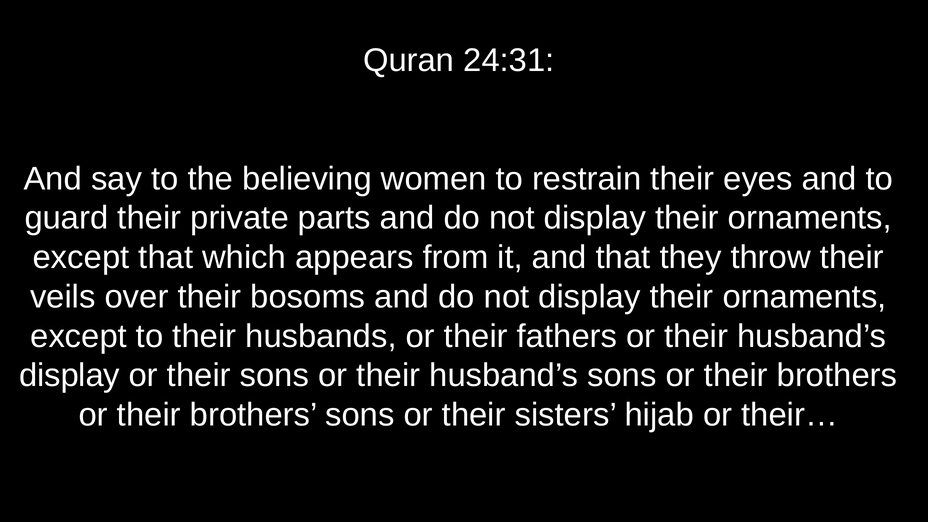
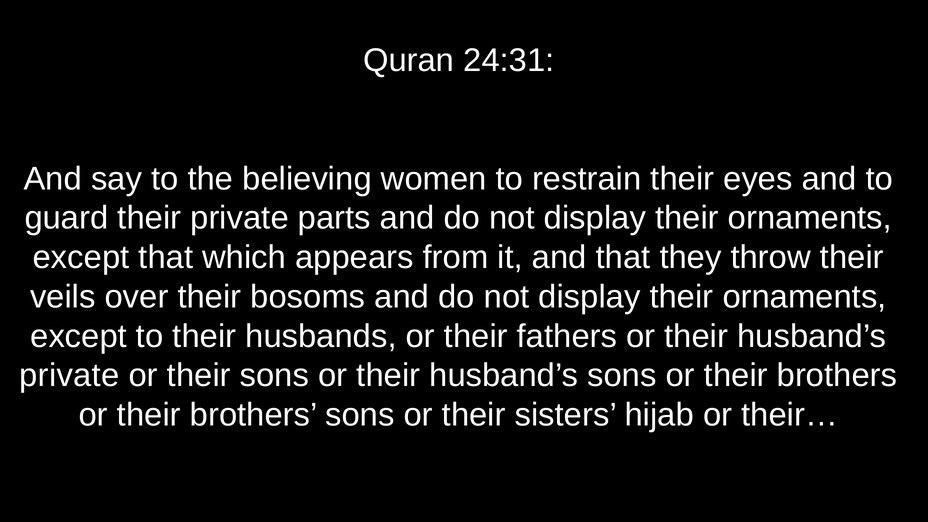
display at (70, 376): display -> private
